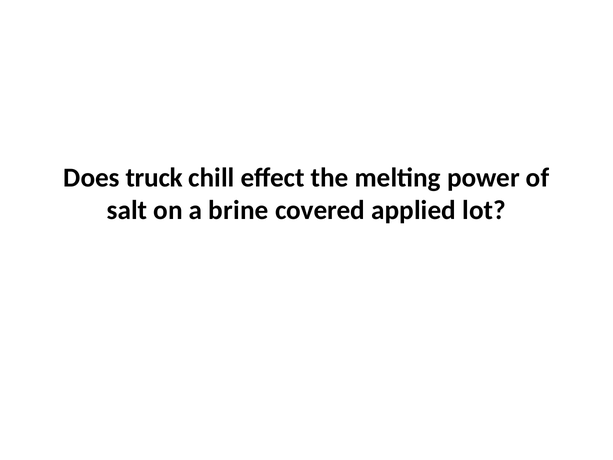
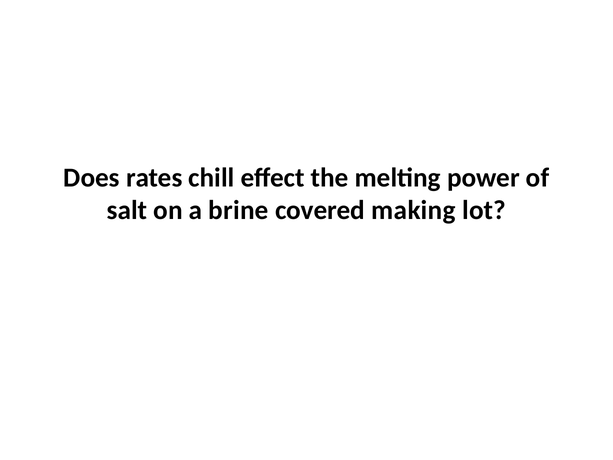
truck: truck -> rates
applied: applied -> making
